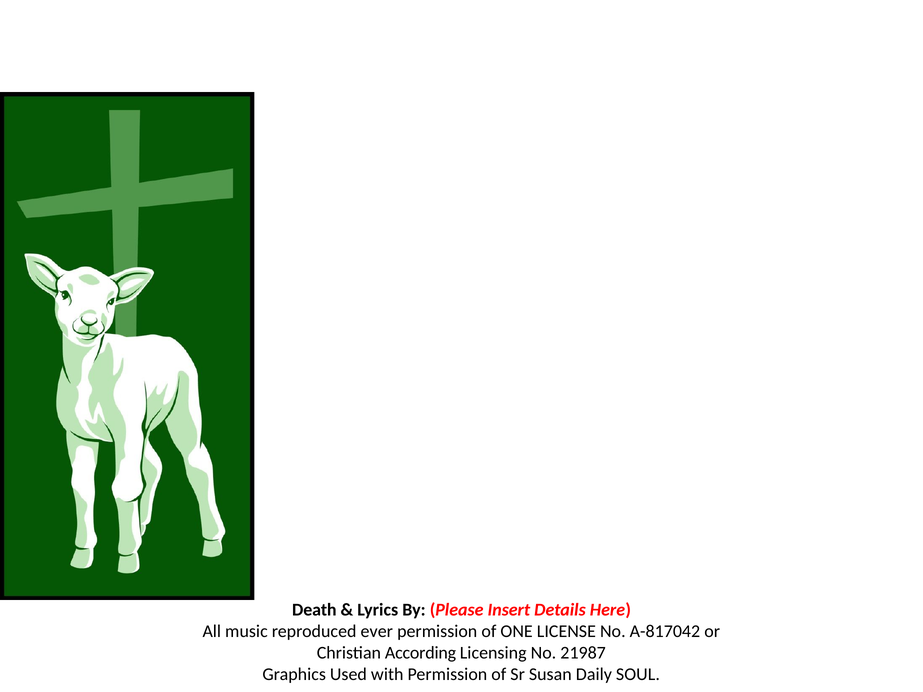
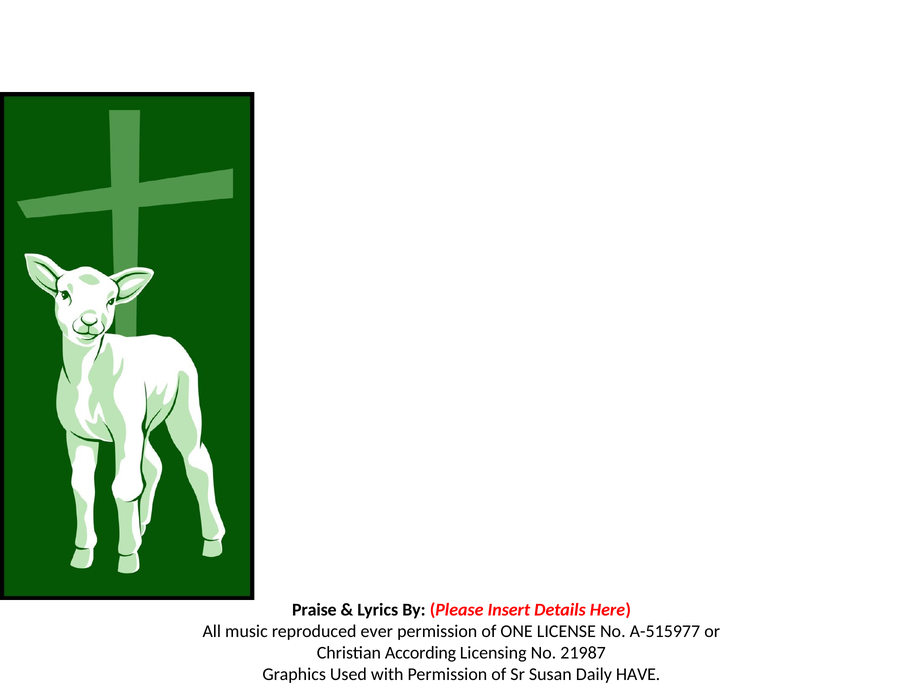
Death: Death -> Praise
A-817042: A-817042 -> A-515977
SOUL: SOUL -> HAVE
